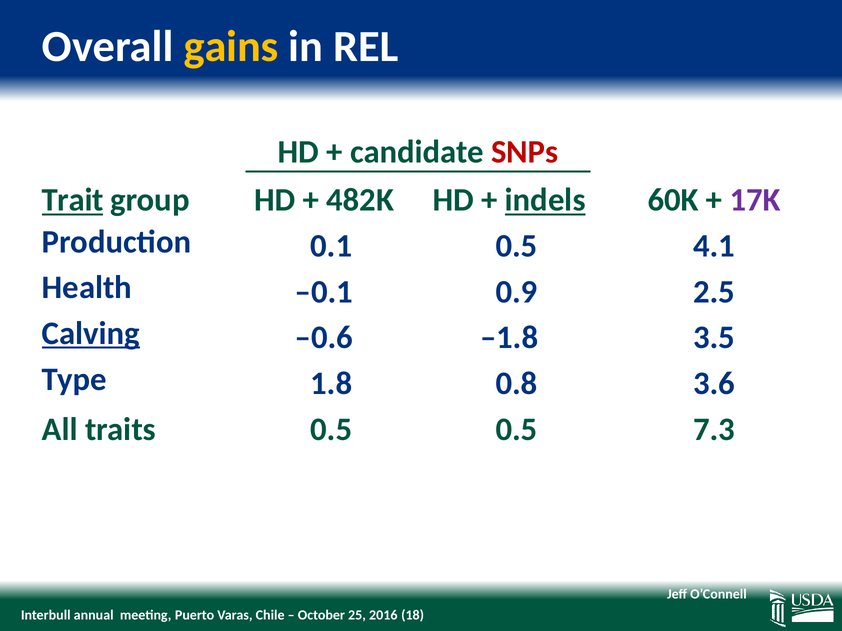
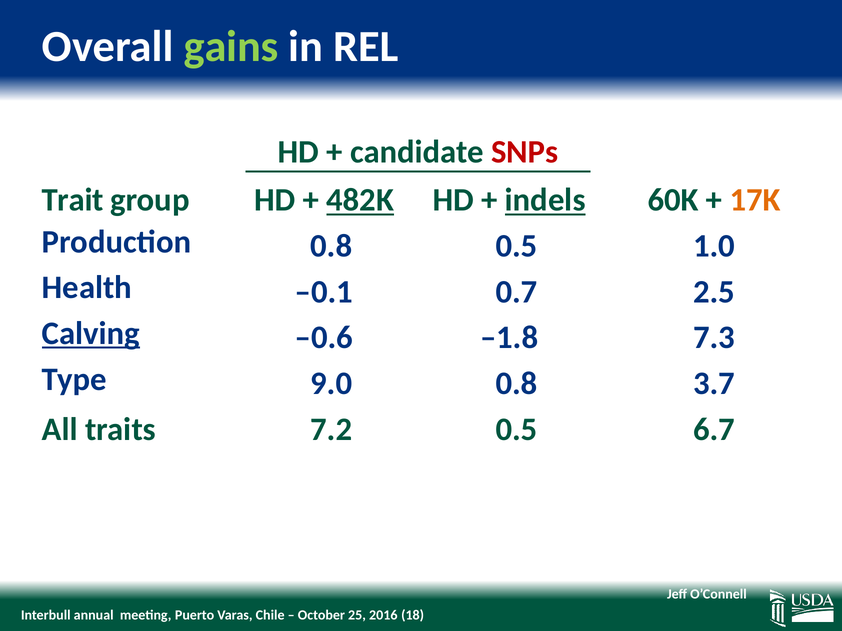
gains colour: yellow -> light green
Trait underline: present -> none
482K underline: none -> present
17K colour: purple -> orange
Production 0.1: 0.1 -> 0.8
4.1: 4.1 -> 1.0
0.9: 0.9 -> 0.7
3.5: 3.5 -> 7.3
1.8: 1.8 -> 9.0
3.6: 3.6 -> 3.7
traits 0.5: 0.5 -> 7.2
7.3: 7.3 -> 6.7
